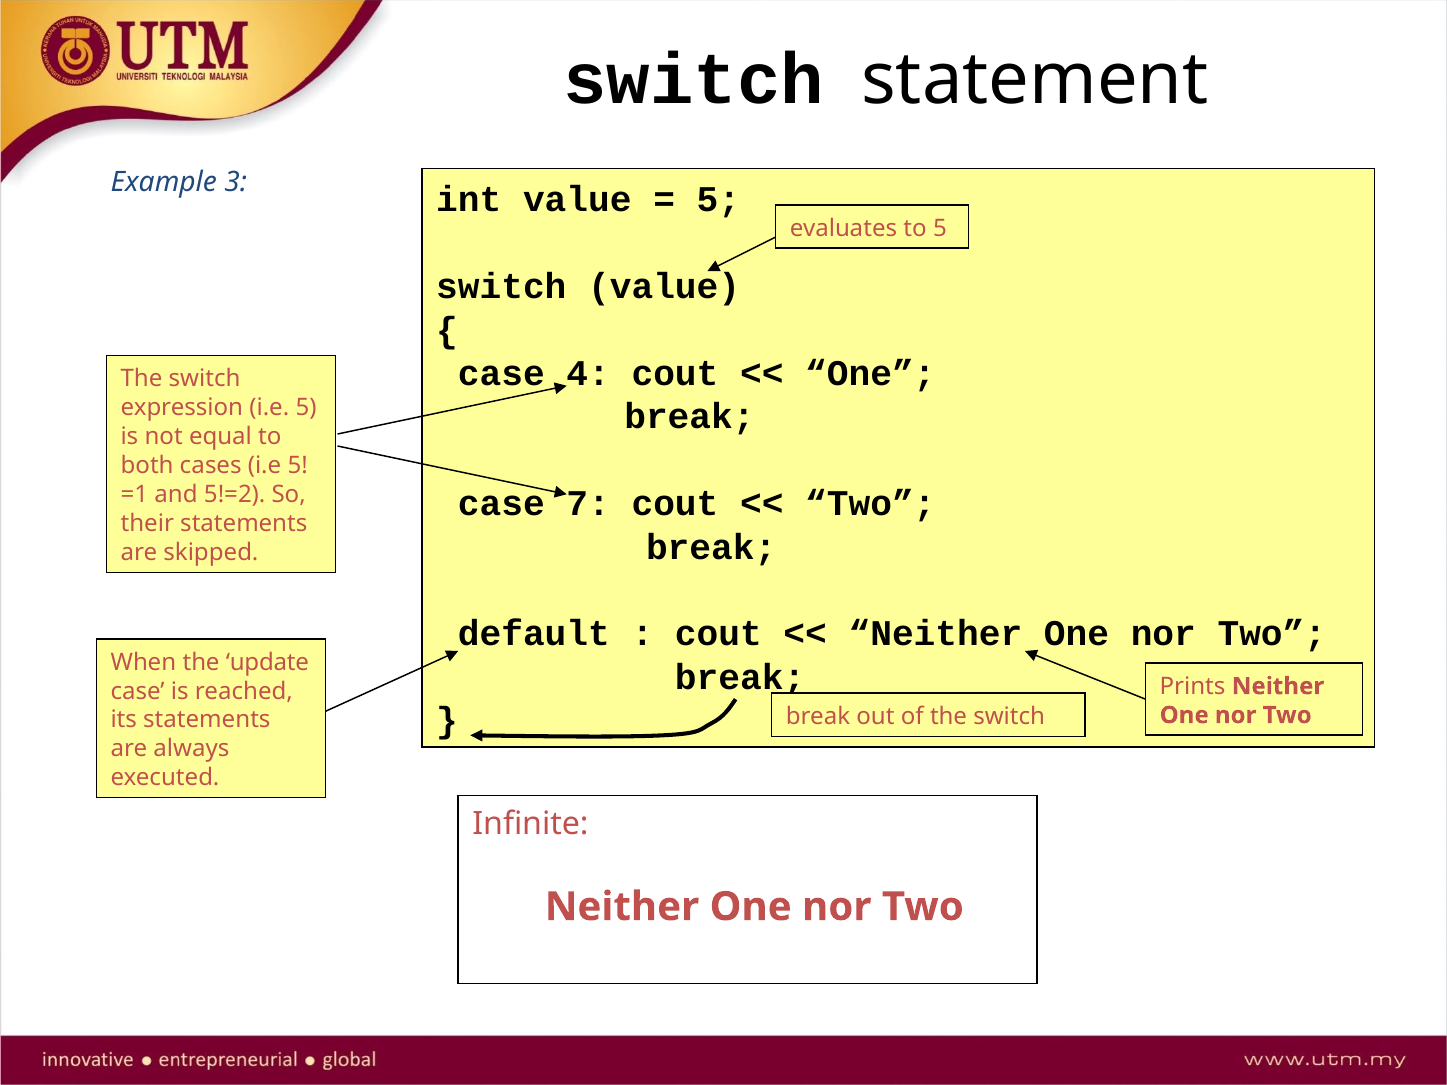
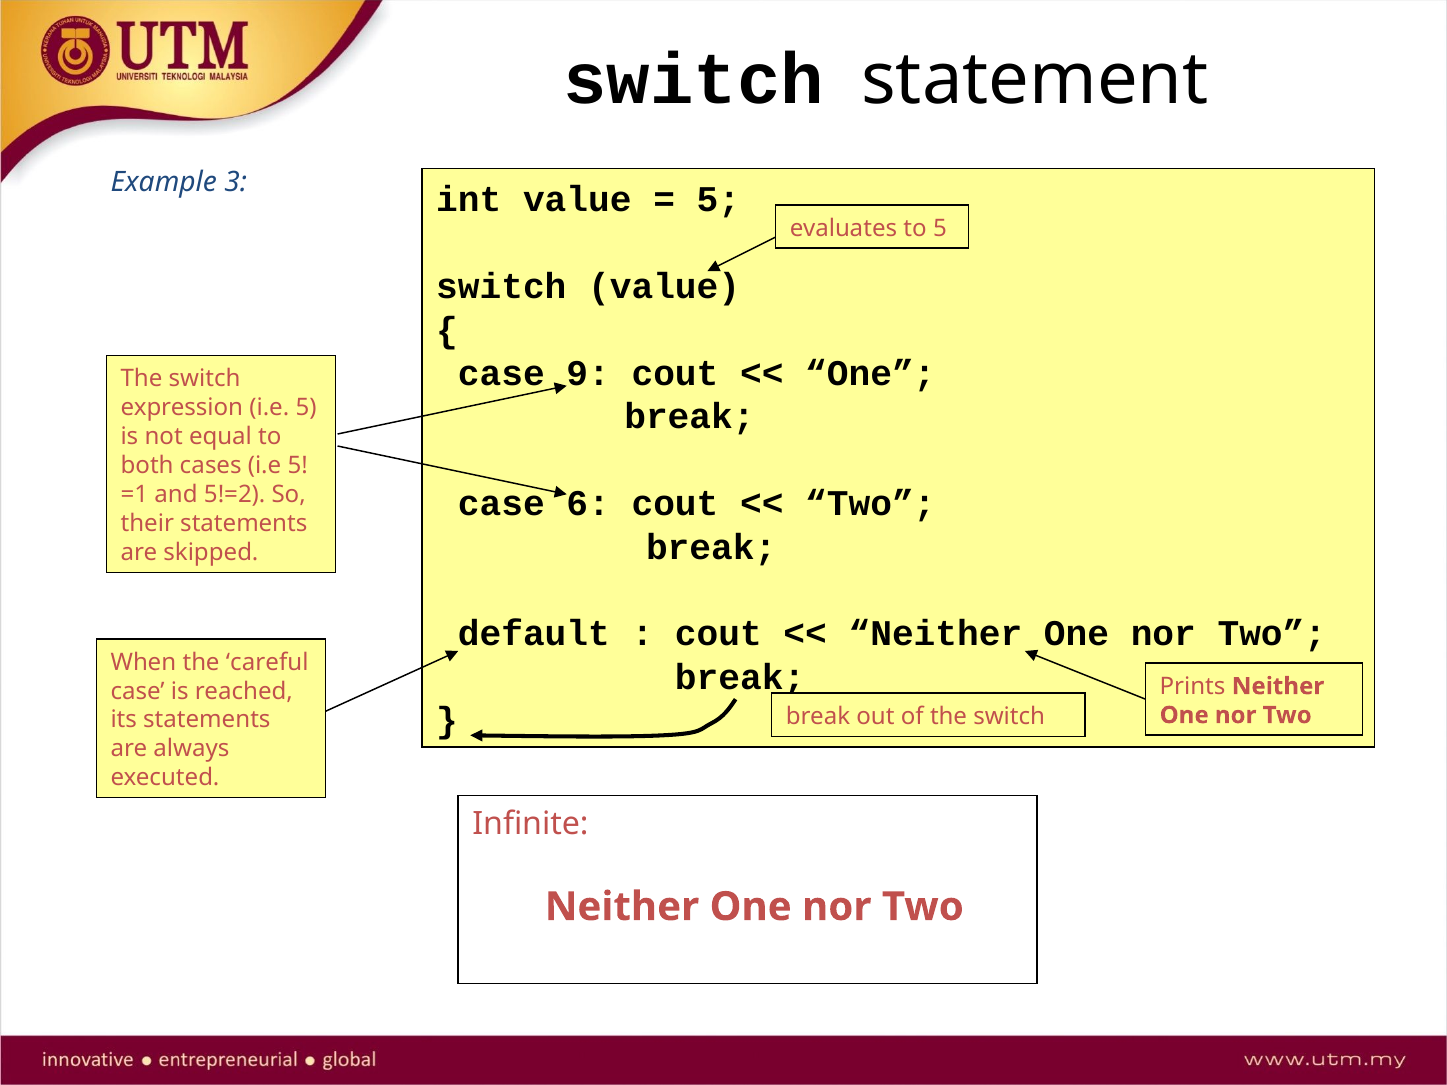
4: 4 -> 9
7: 7 -> 6
update: update -> careful
